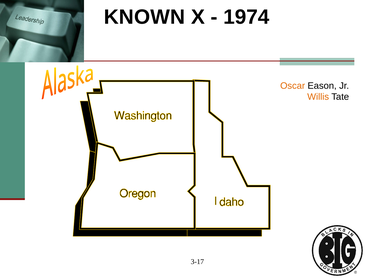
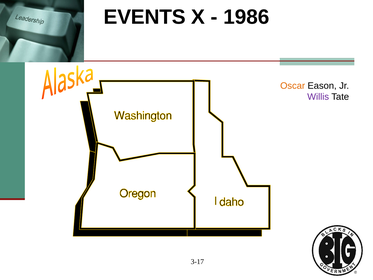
KNOWN: KNOWN -> EVENTS
1974: 1974 -> 1986
Willis colour: orange -> purple
